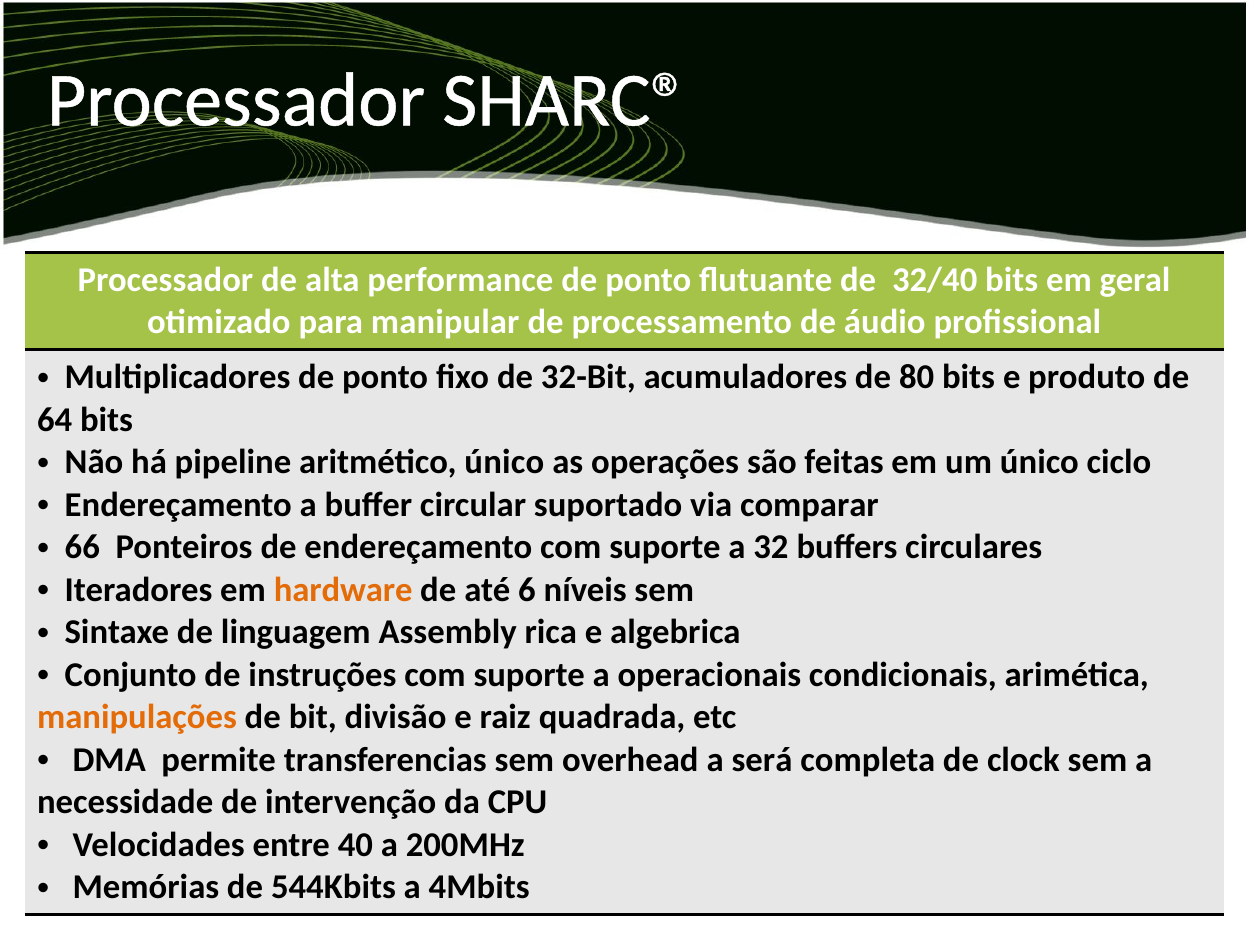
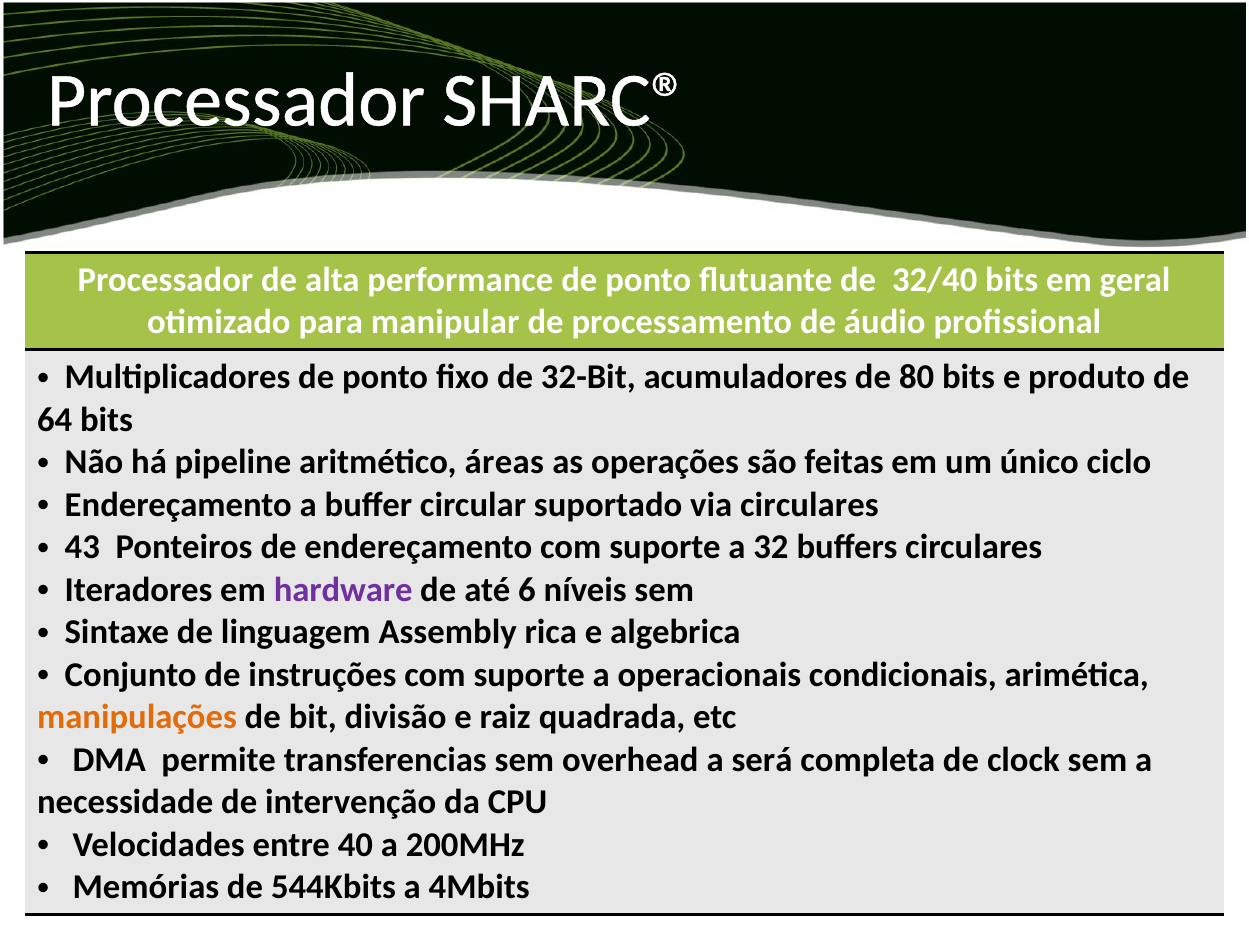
aritmético único: único -> áreas
via comparar: comparar -> circulares
66: 66 -> 43
hardware colour: orange -> purple
